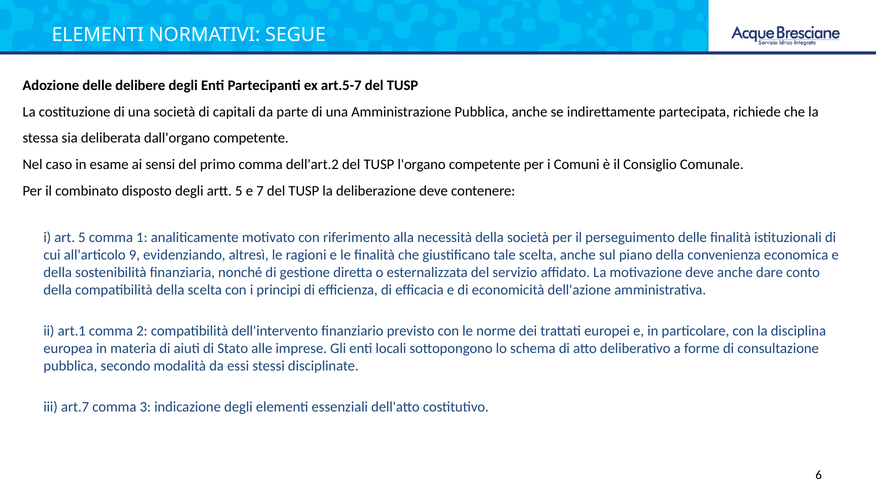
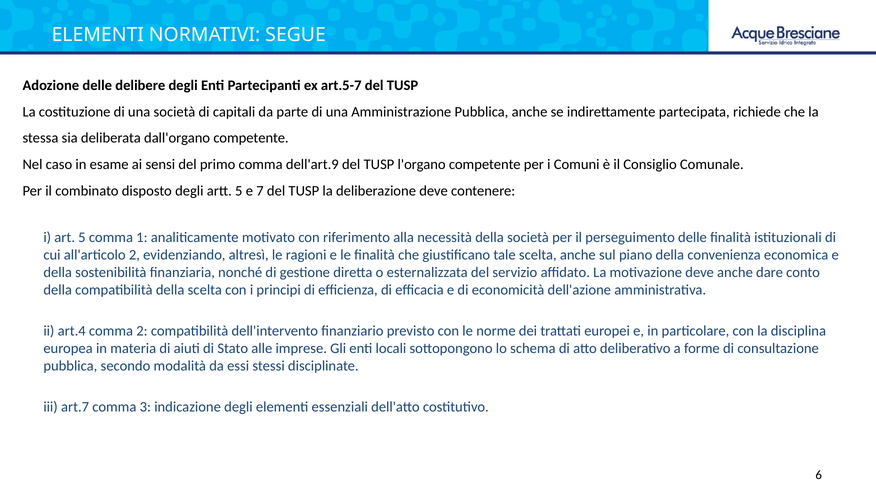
dell'art.2: dell'art.2 -> dell'art.9
all'articolo 9: 9 -> 2
art.1: art.1 -> art.4
